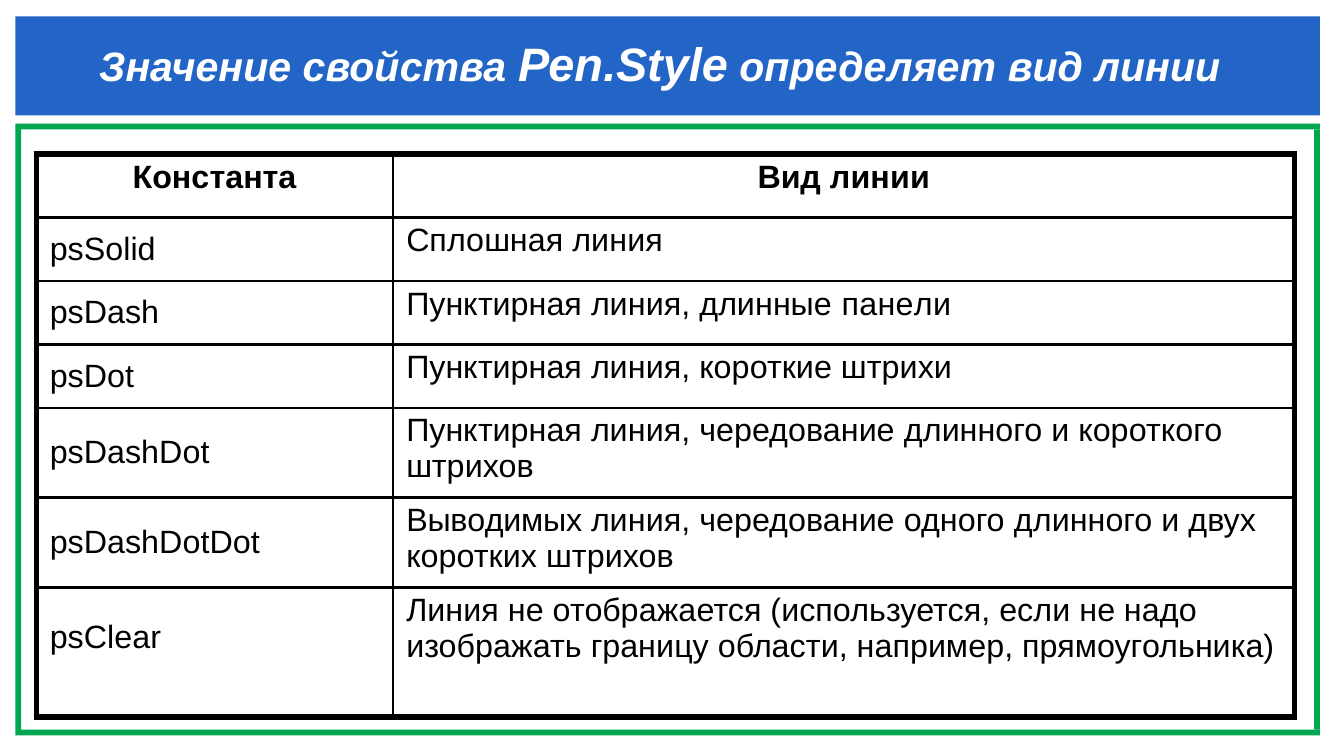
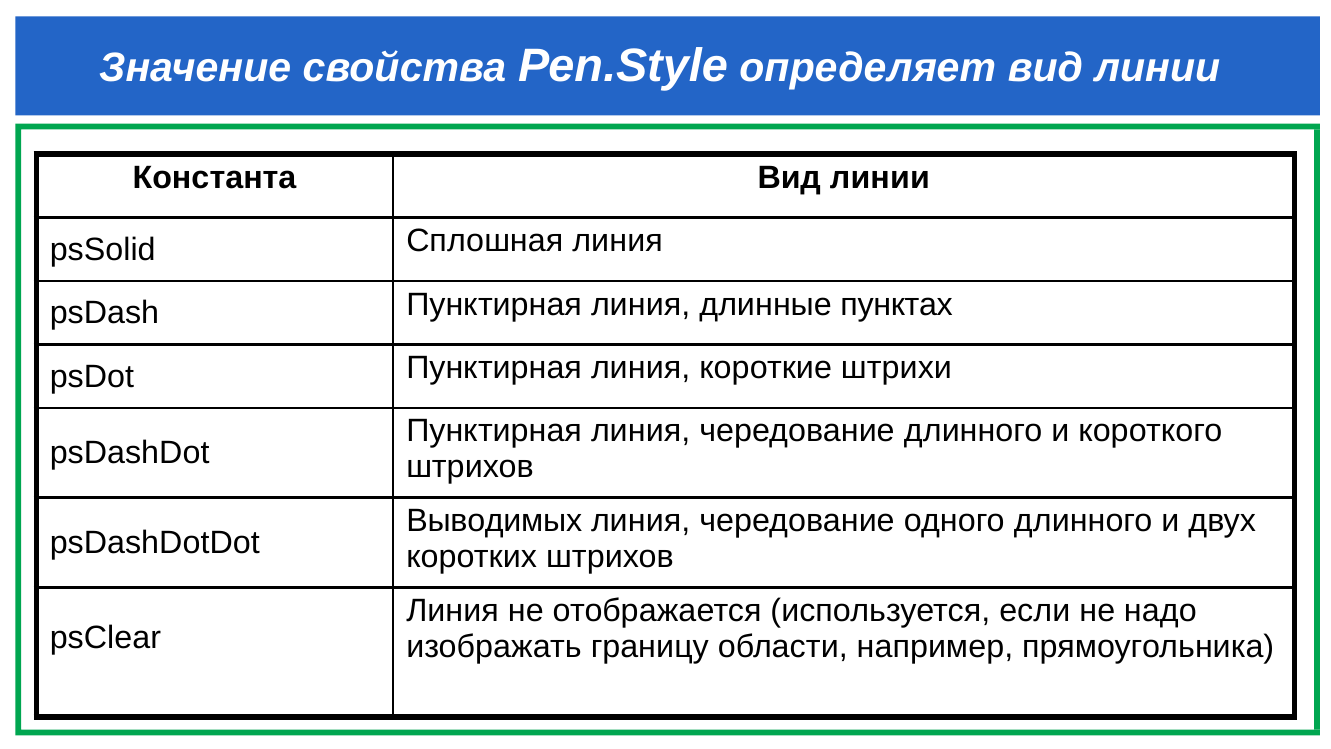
панели: панели -> пунктах
